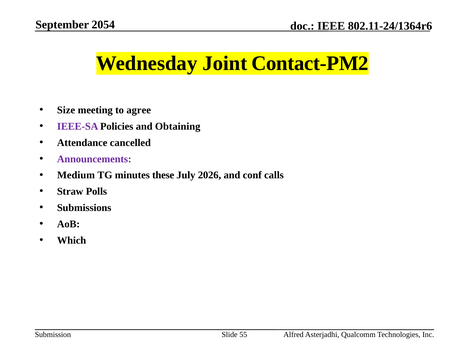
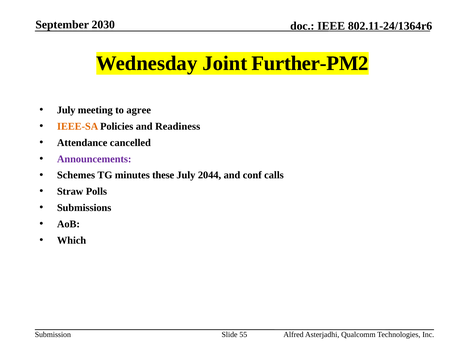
2054: 2054 -> 2030
Contact-PM2: Contact-PM2 -> Further-PM2
Size at (66, 110): Size -> July
IEEE-SA colour: purple -> orange
Obtaining: Obtaining -> Readiness
Medium: Medium -> Schemes
2026: 2026 -> 2044
